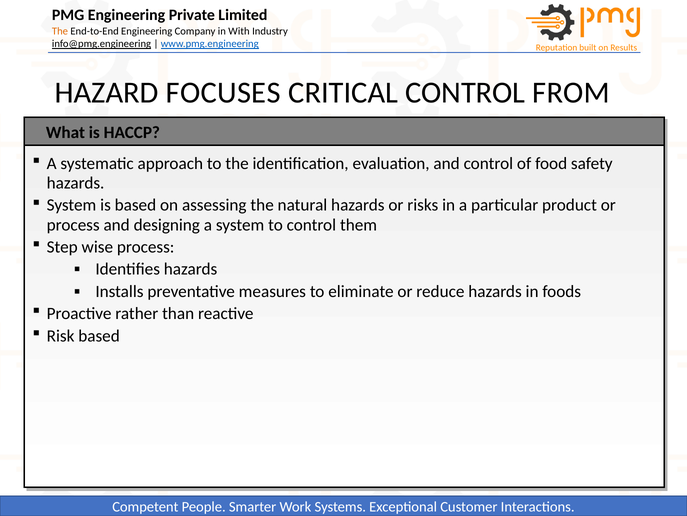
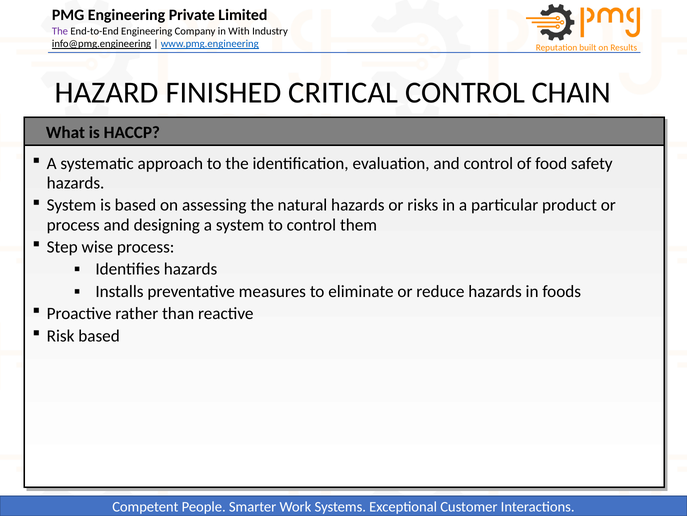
The at (60, 31) colour: orange -> purple
FOCUSES: FOCUSES -> FINISHED
FROM: FROM -> CHAIN
